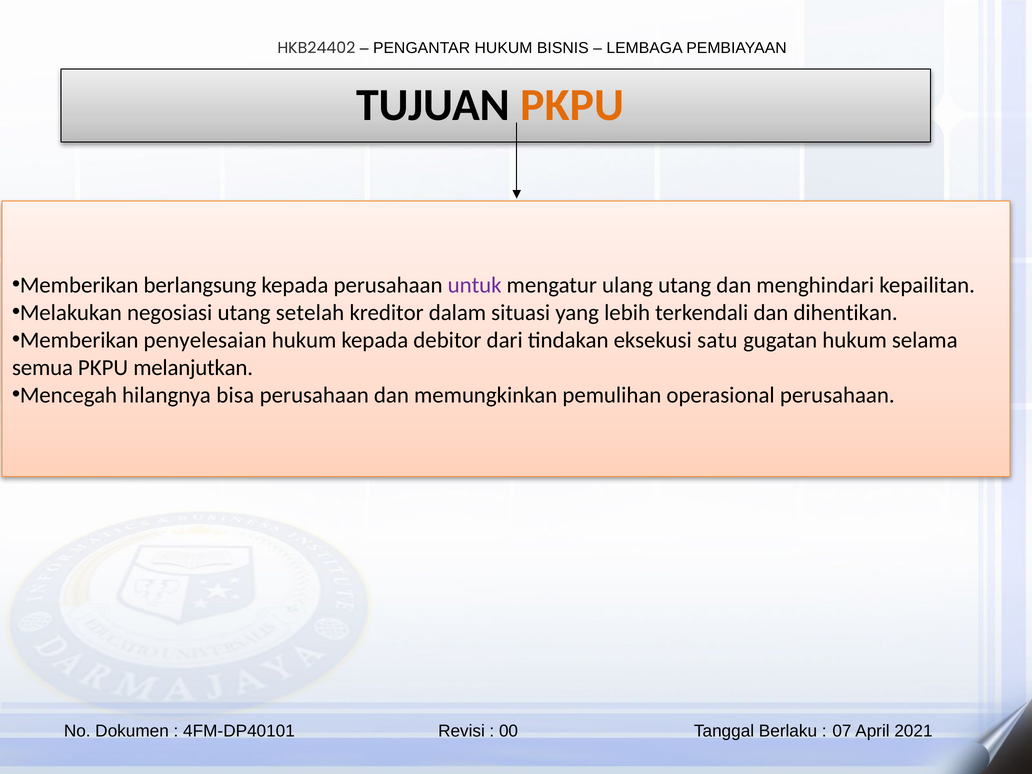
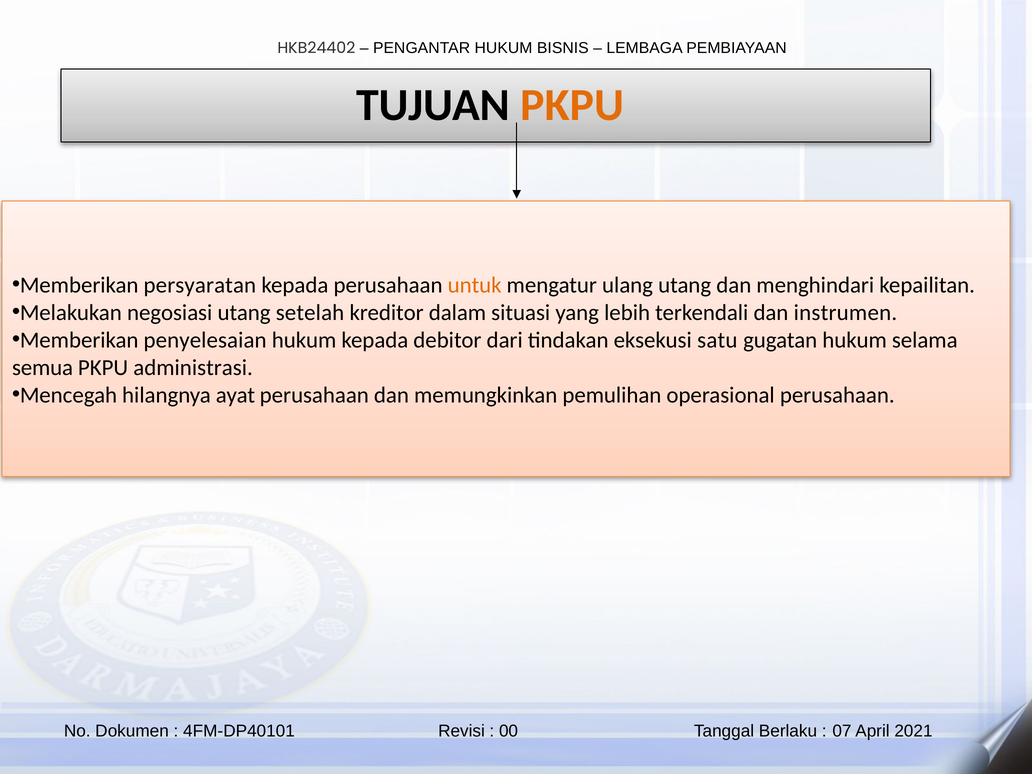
berlangsung: berlangsung -> persyaratan
untuk colour: purple -> orange
dihentikan: dihentikan -> instrumen
melanjutkan: melanjutkan -> administrasi
bisa: bisa -> ayat
